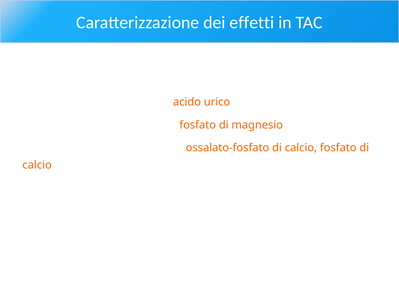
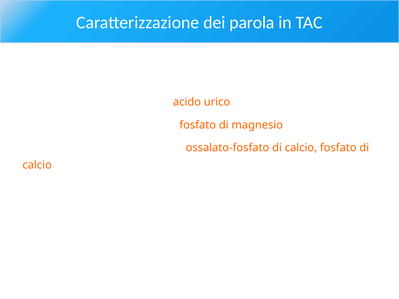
effetti: effetti -> parola
